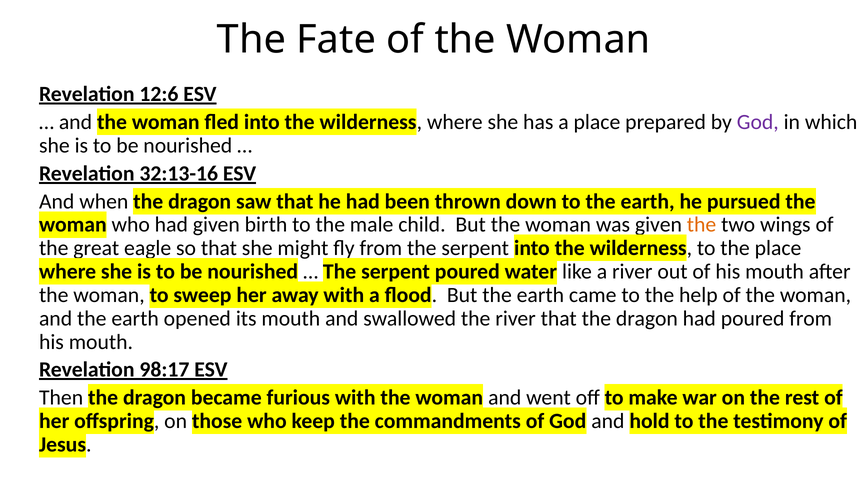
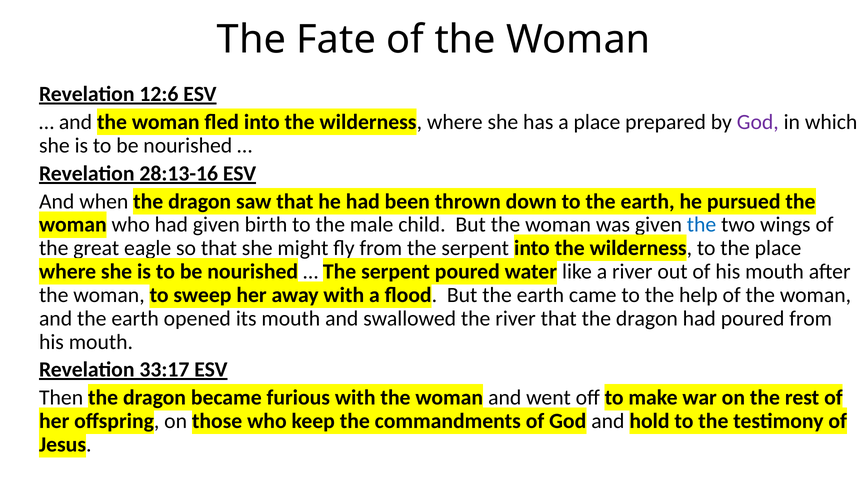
32:13-16: 32:13-16 -> 28:13-16
the at (702, 225) colour: orange -> blue
98:17: 98:17 -> 33:17
